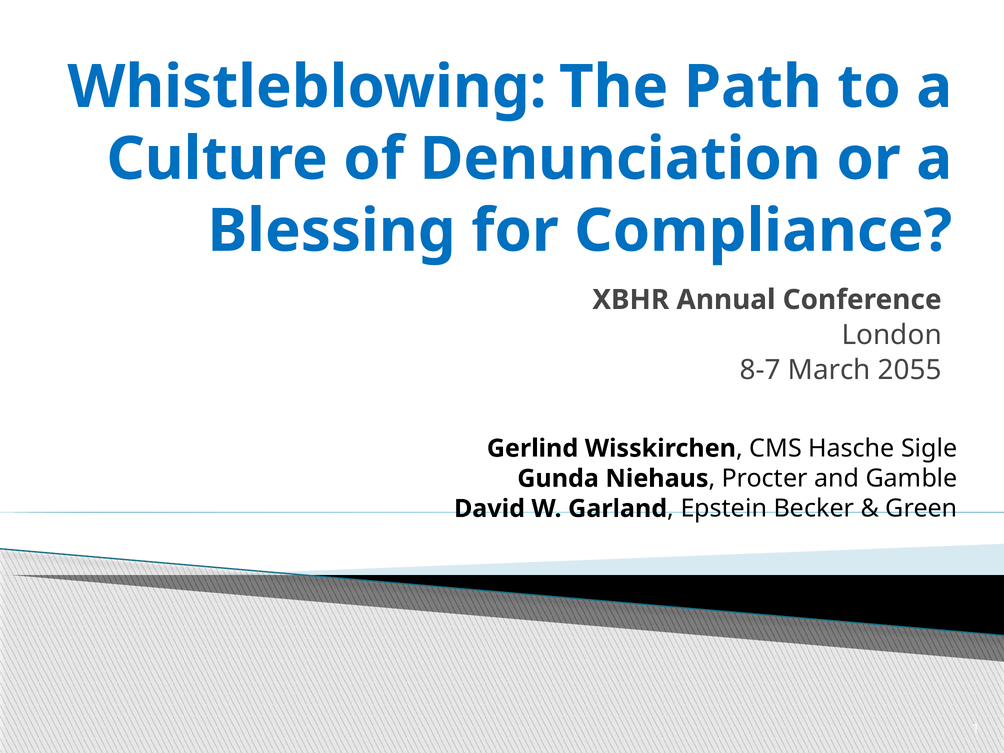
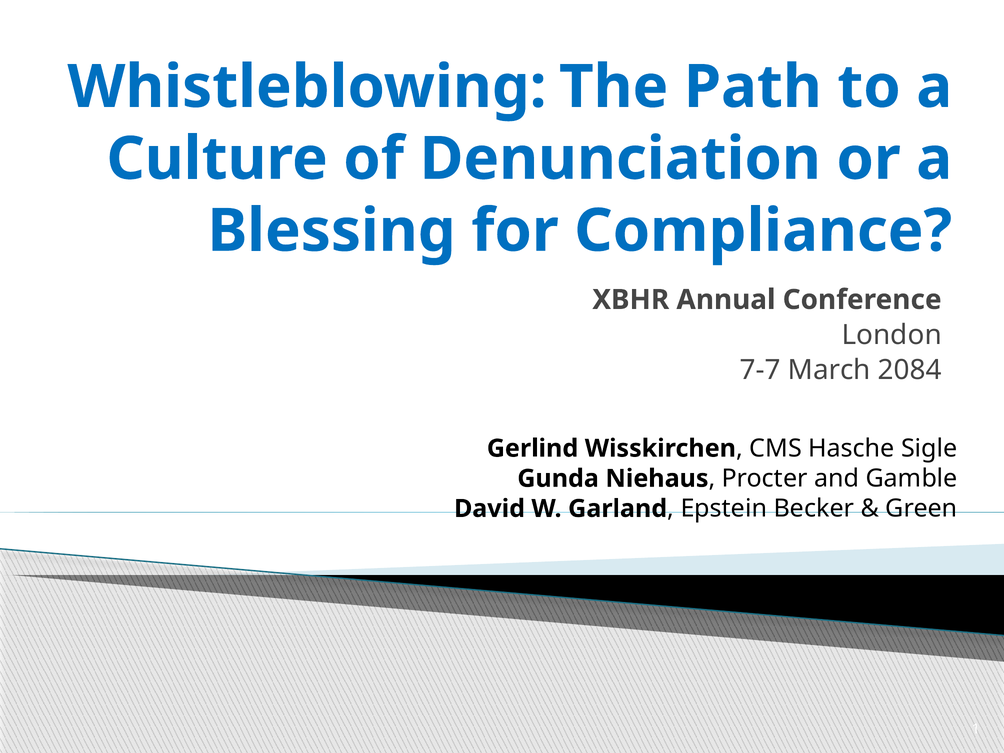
8-7: 8-7 -> 7-7
2055: 2055 -> 2084
